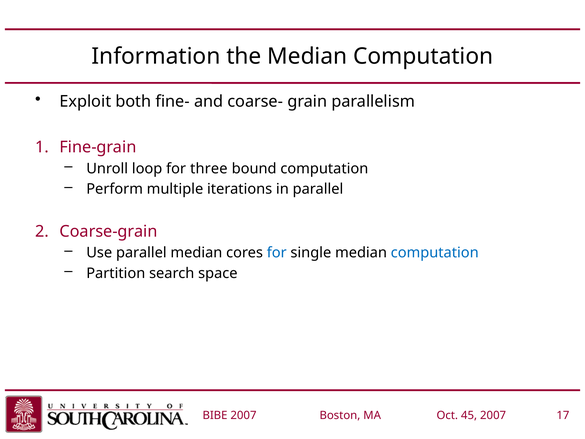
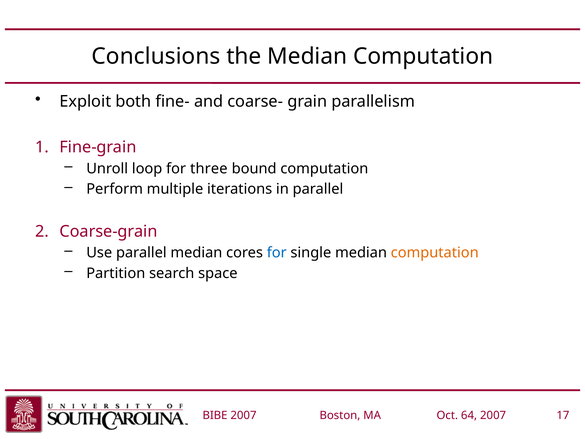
Information: Information -> Conclusions
computation at (435, 253) colour: blue -> orange
45: 45 -> 64
